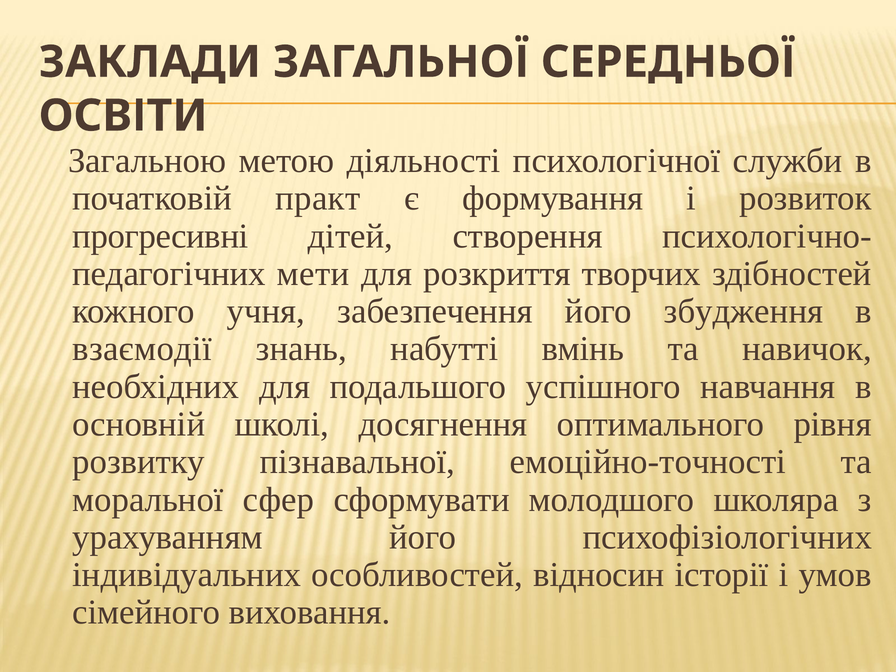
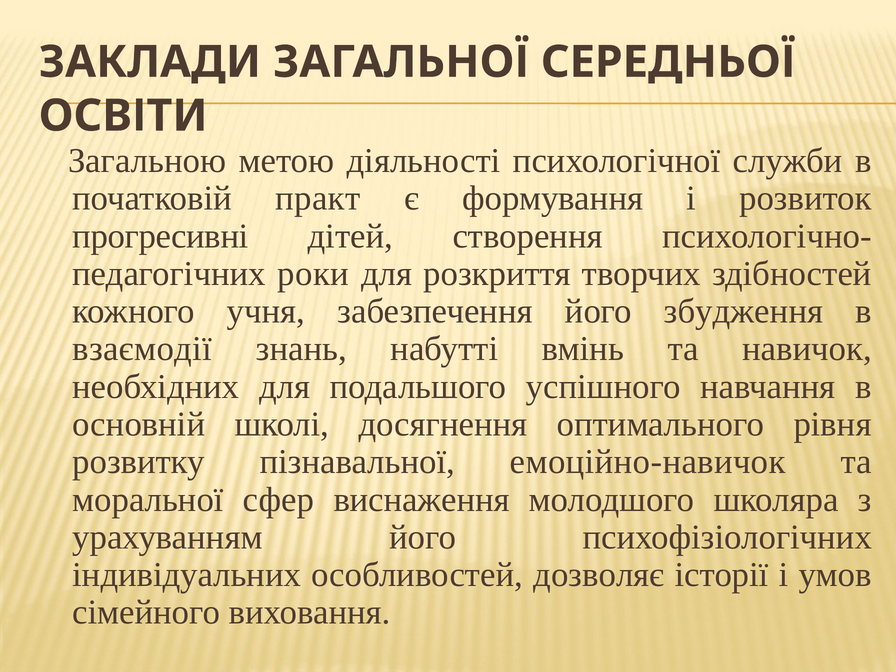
мети: мети -> роки
емоційно-точності: емоційно-точності -> емоційно-навичок
сформувати: сформувати -> виснаження
відносин: відносин -> дозволяє
